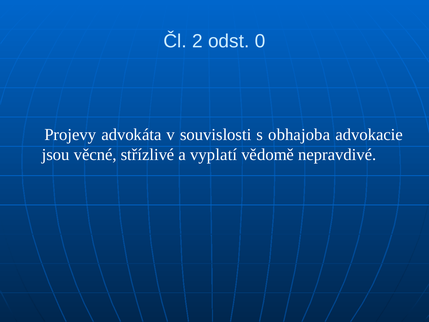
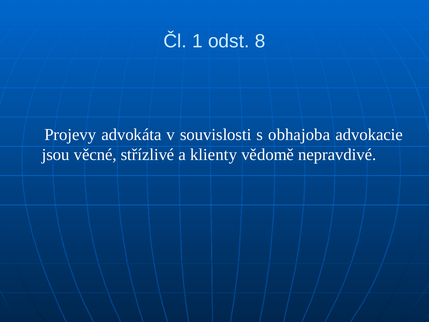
2: 2 -> 1
0: 0 -> 8
vyplatí: vyplatí -> klienty
